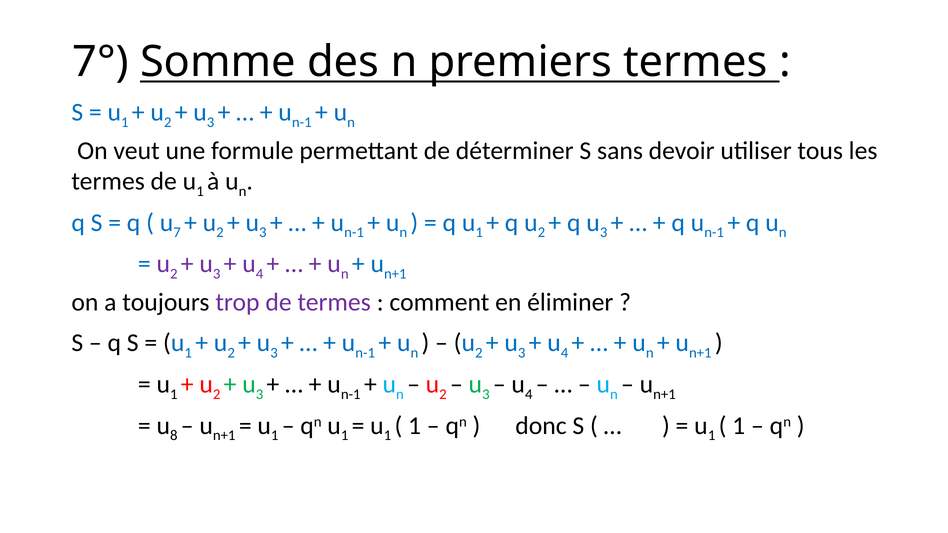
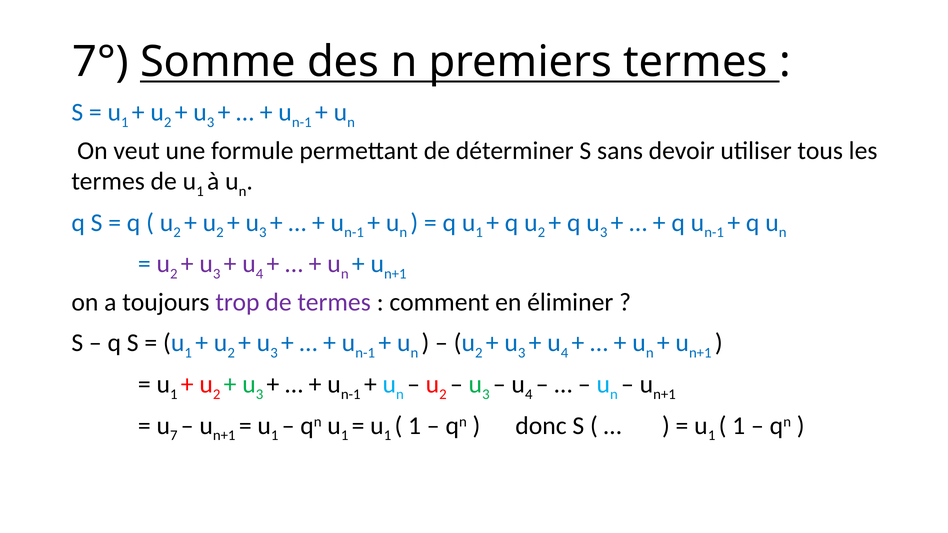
7 at (177, 233): 7 -> 2
8: 8 -> 7
